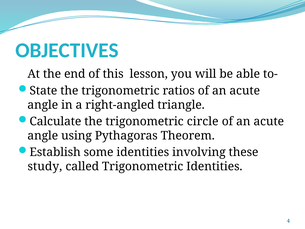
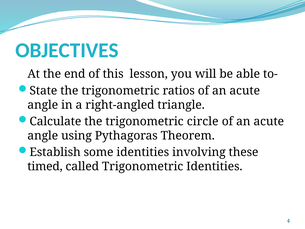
study: study -> timed
